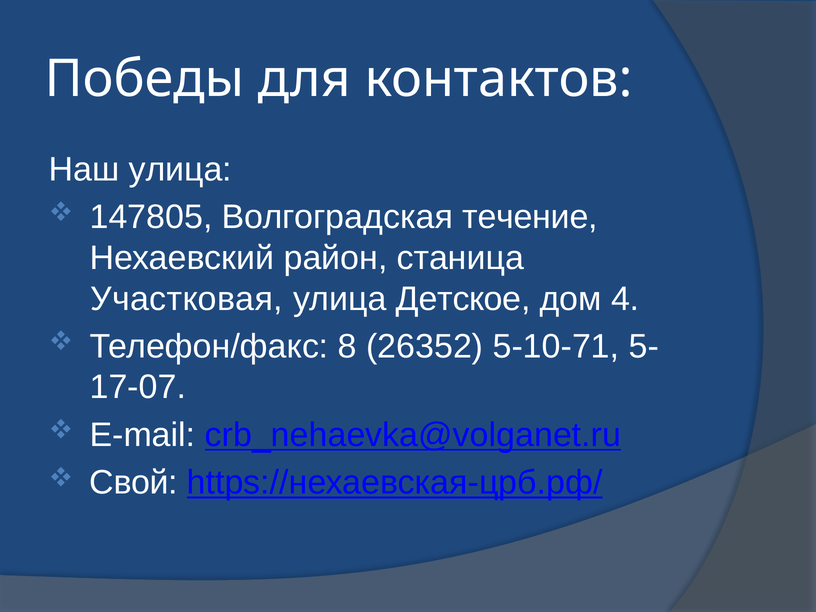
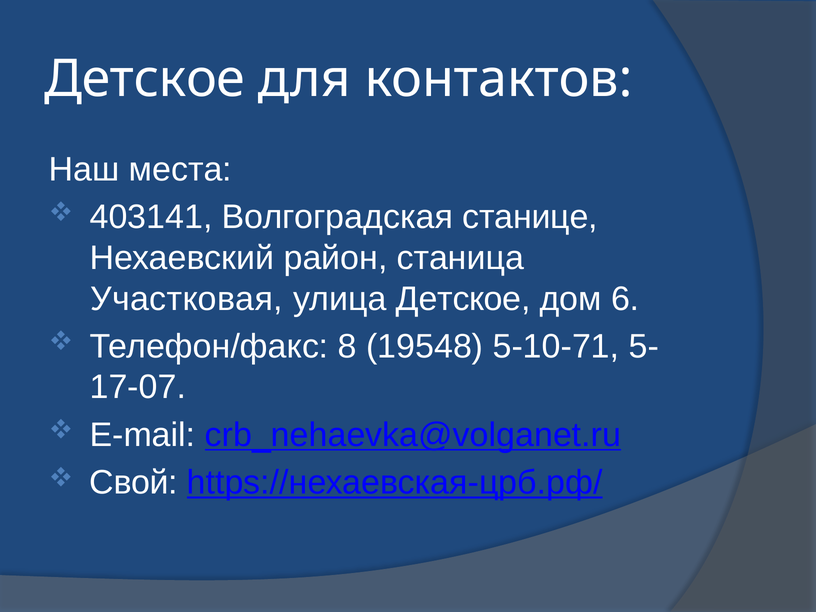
Победы at (145, 79): Победы -> Детское
Наш улица: улица -> места
147805: 147805 -> 403141
течение: течение -> станице
4: 4 -> 6
26352: 26352 -> 19548
